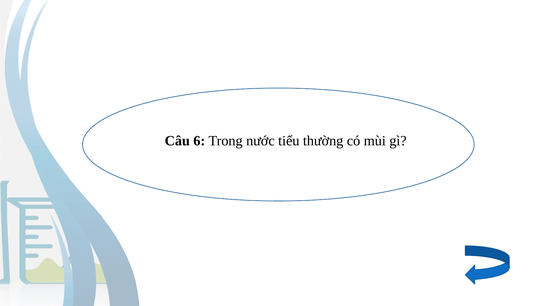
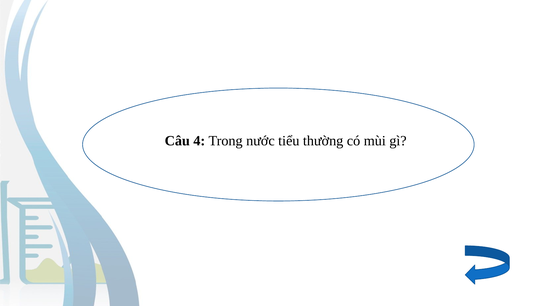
6: 6 -> 4
